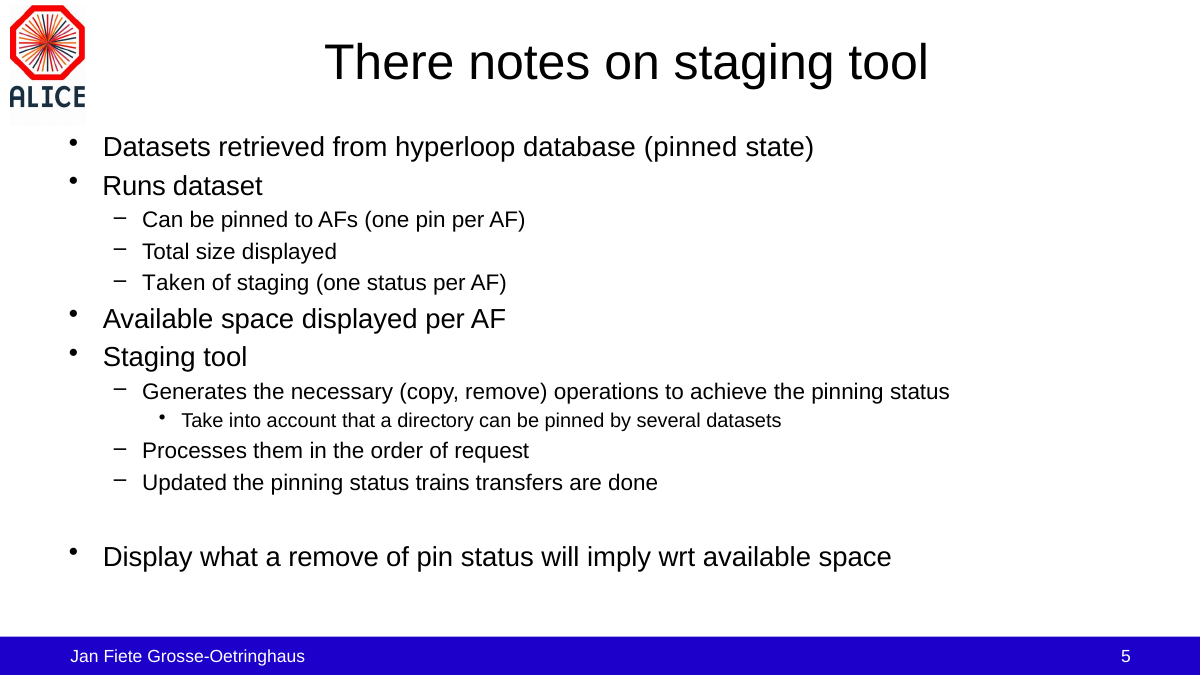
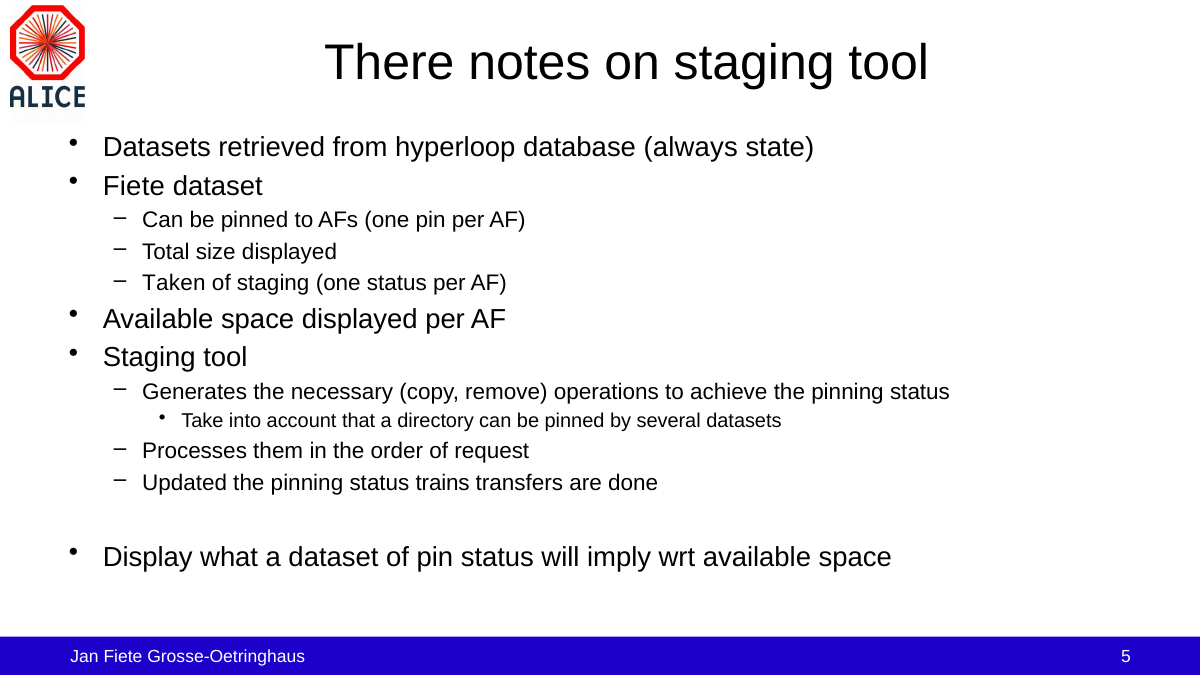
database pinned: pinned -> always
Runs at (134, 186): Runs -> Fiete
a remove: remove -> dataset
